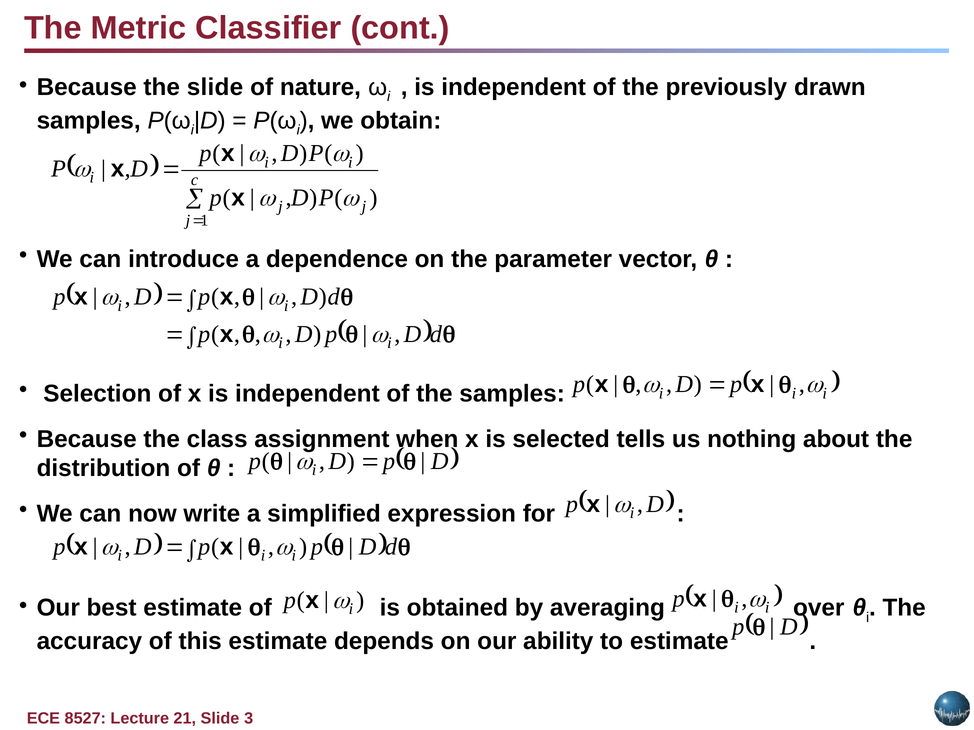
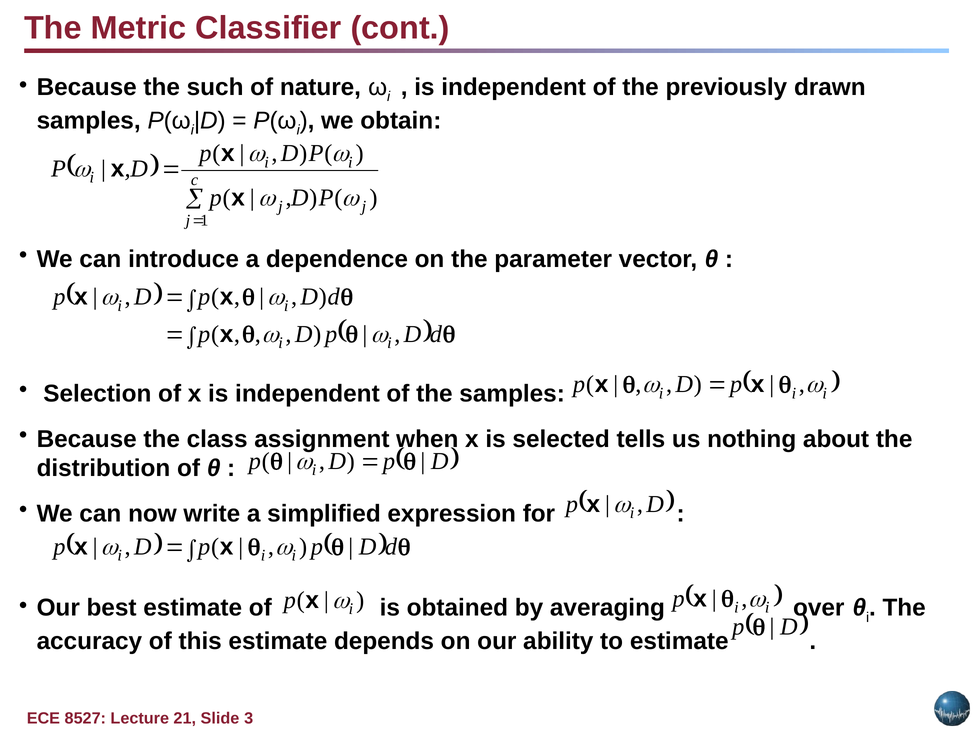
the slide: slide -> such
